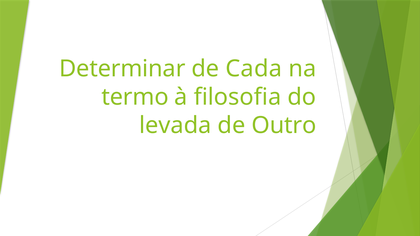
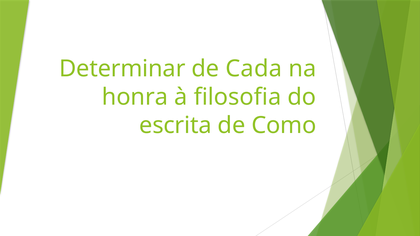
termo: termo -> honra
levada: levada -> escrita
Outro: Outro -> Como
